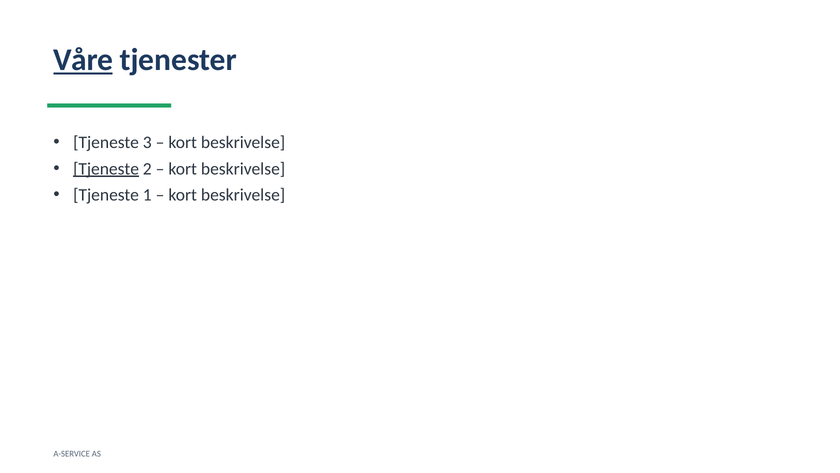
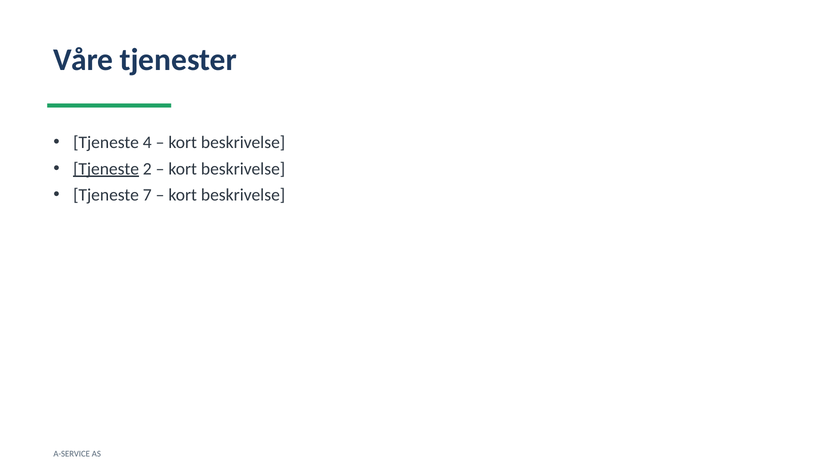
Våre underline: present -> none
3: 3 -> 4
1: 1 -> 7
